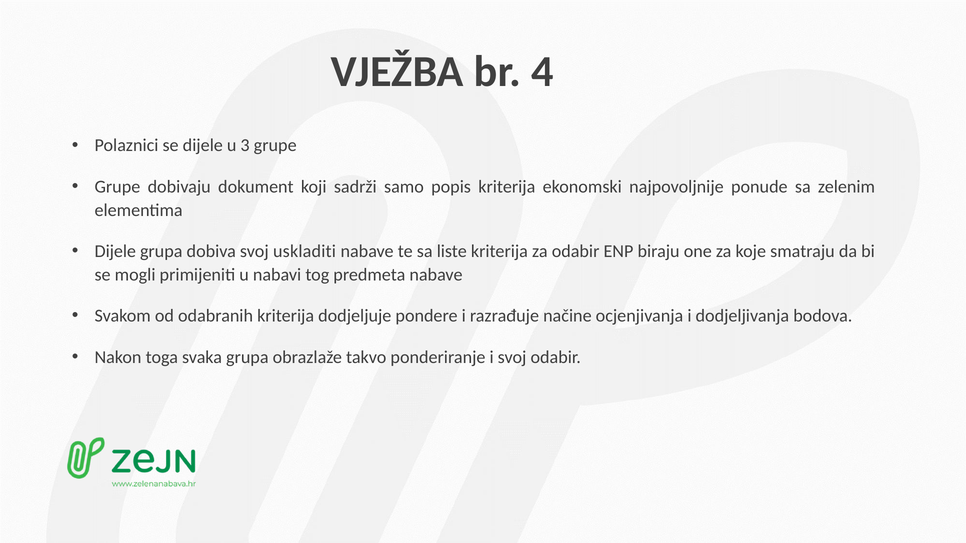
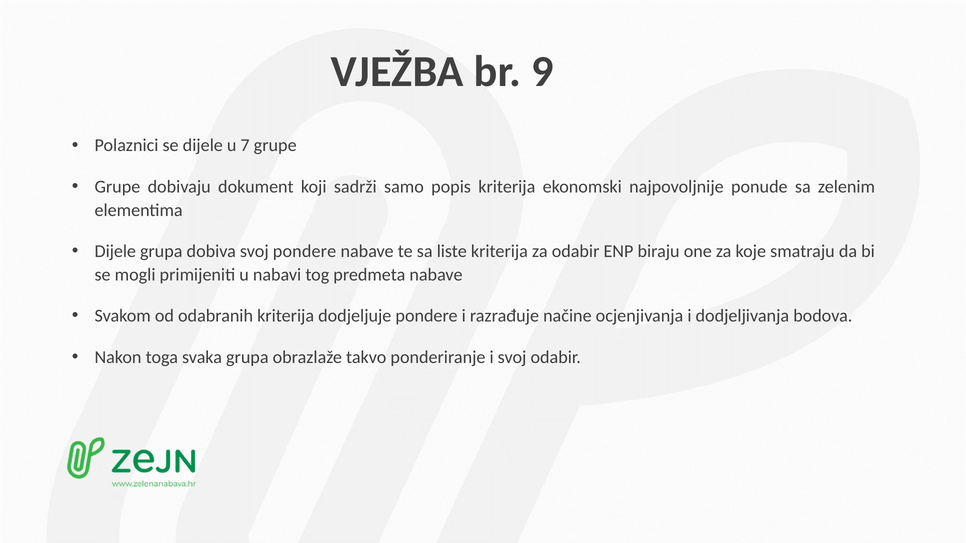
4: 4 -> 9
3: 3 -> 7
svoj uskladiti: uskladiti -> pondere
